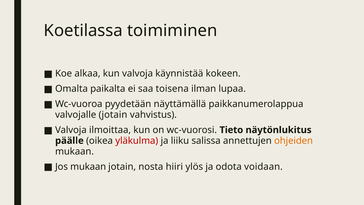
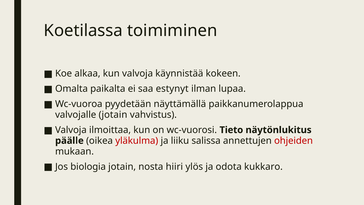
toisena: toisena -> estynyt
ohjeiden colour: orange -> red
Jos mukaan: mukaan -> biologia
voidaan: voidaan -> kukkaro
